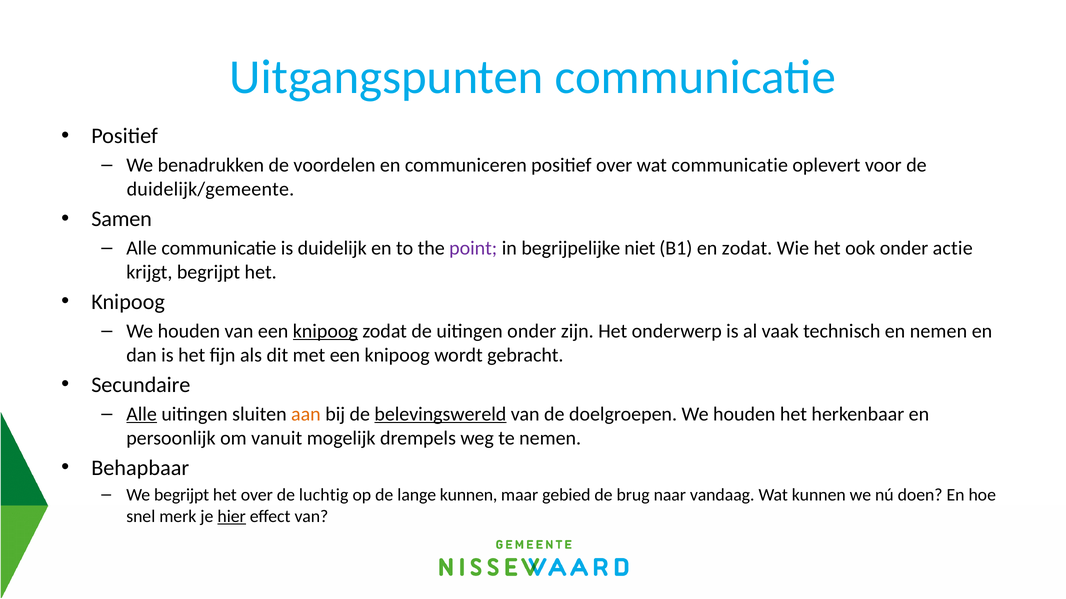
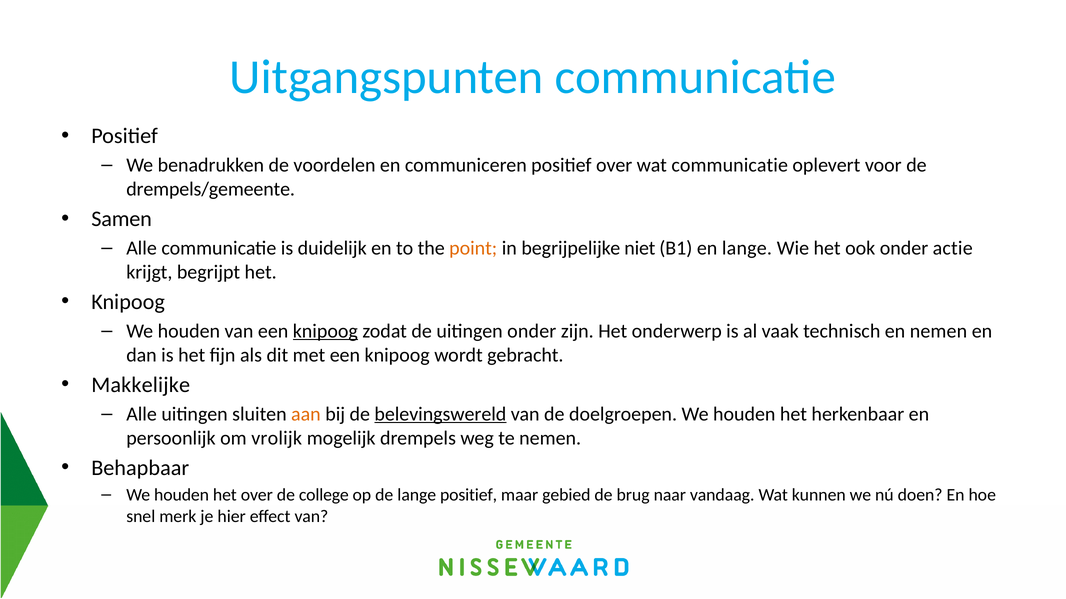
duidelijk/gemeente: duidelijk/gemeente -> drempels/gemeente
point colour: purple -> orange
en zodat: zodat -> lange
Secundaire: Secundaire -> Makkelijke
Alle at (142, 414) underline: present -> none
vanuit: vanuit -> vrolijk
begrijpt at (182, 496): begrijpt -> houden
luchtig: luchtig -> college
lange kunnen: kunnen -> positief
hier underline: present -> none
